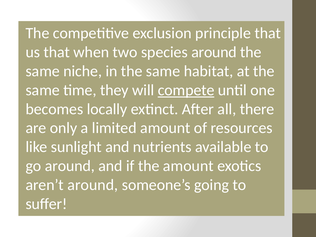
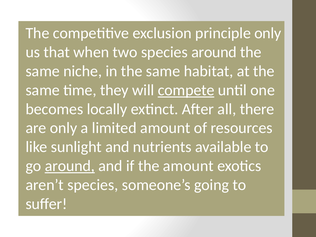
principle that: that -> only
around at (70, 166) underline: none -> present
aren’t around: around -> species
